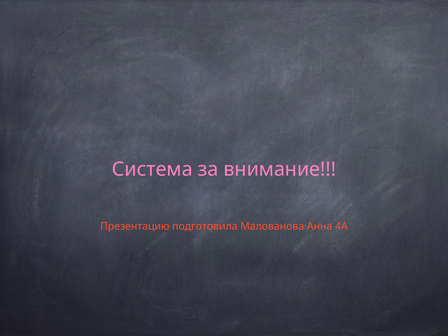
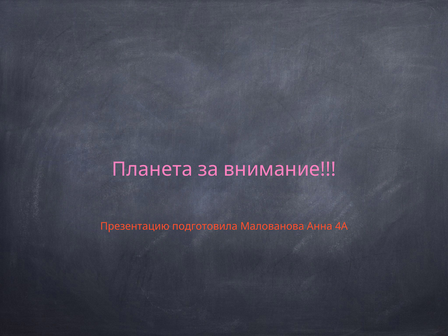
Система: Система -> Планета
